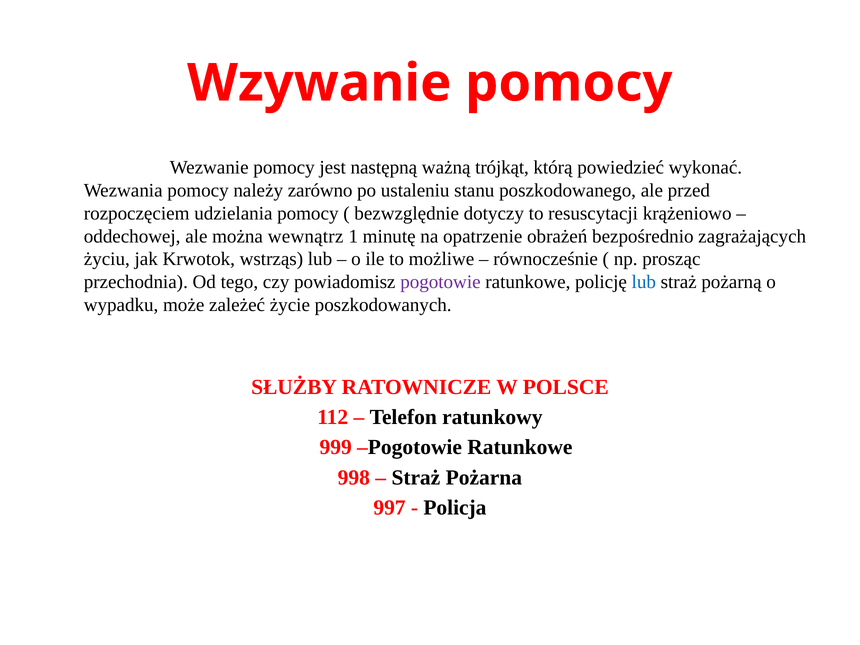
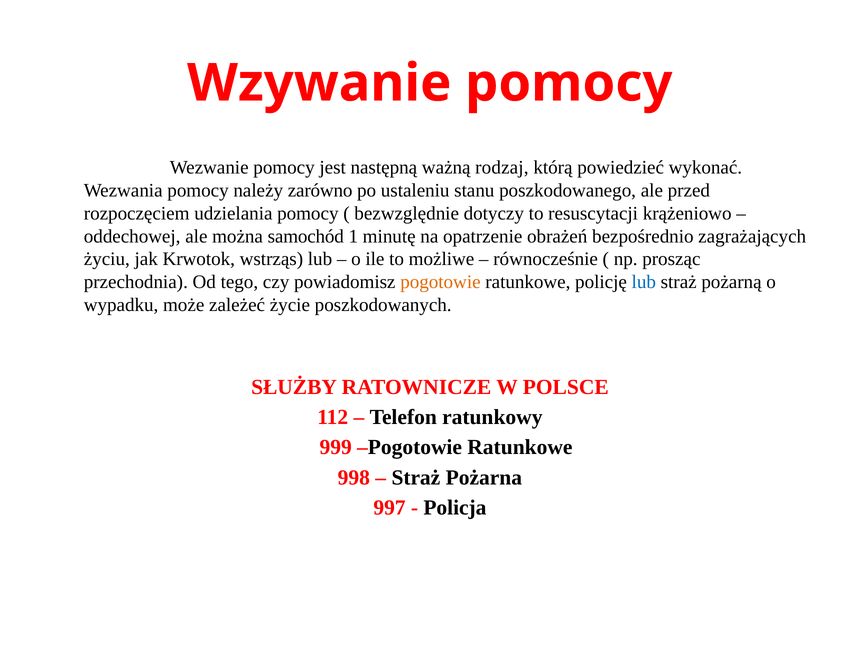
trójkąt: trójkąt -> rodzaj
wewnątrz: wewnątrz -> samochód
pogotowie at (440, 282) colour: purple -> orange
